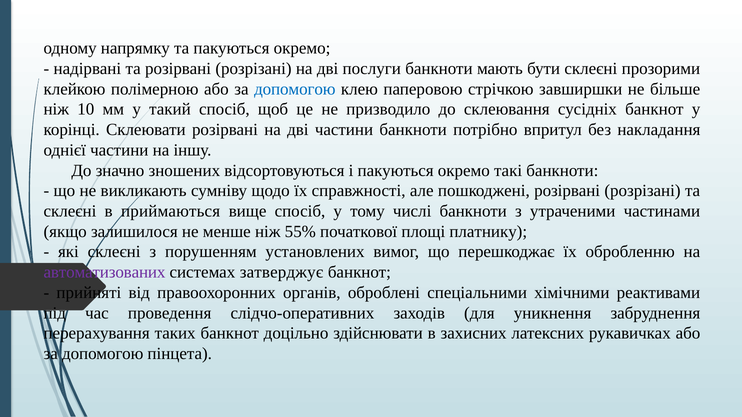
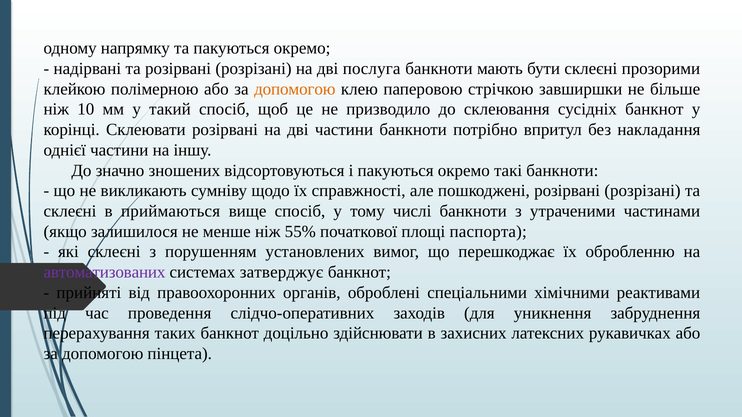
послуги: послуги -> послуга
допомогою at (295, 89) colour: blue -> orange
платнику: платнику -> паспорта
